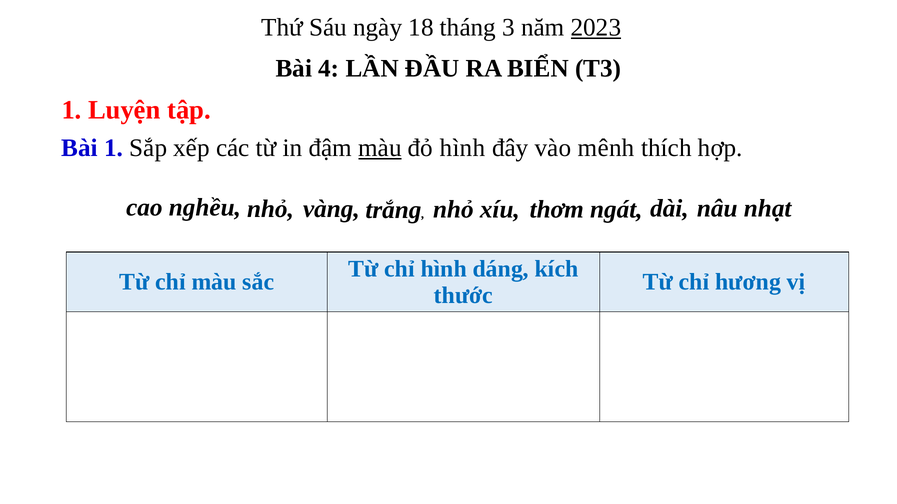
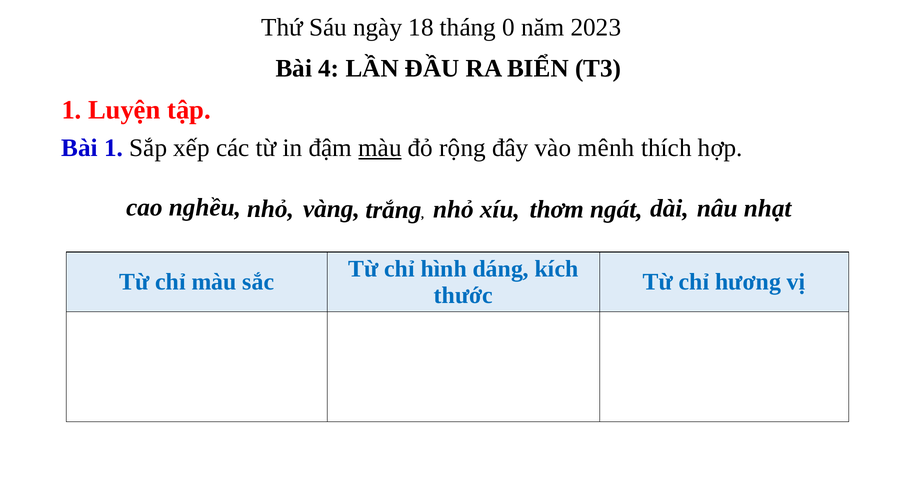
3: 3 -> 0
2023 underline: present -> none
đỏ hình: hình -> rộng
